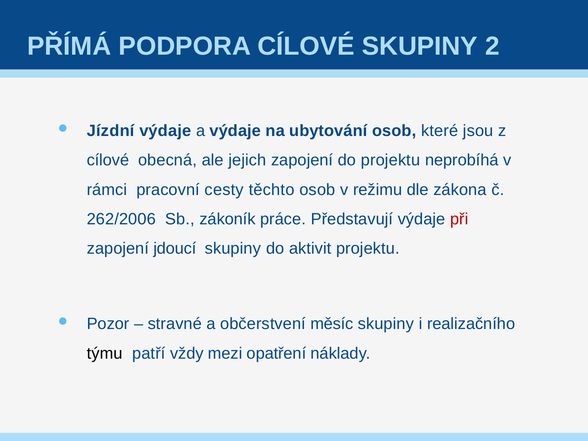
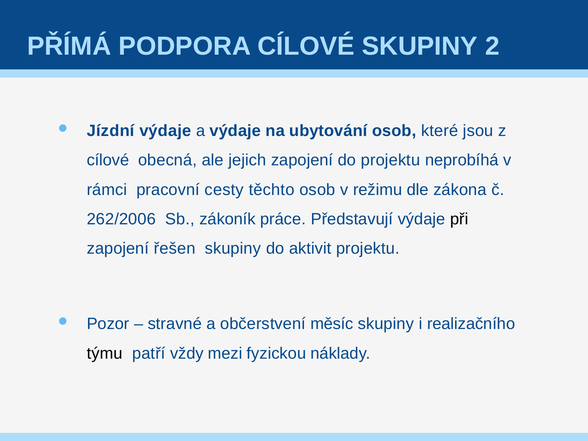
při colour: red -> black
jdoucí: jdoucí -> řešen
opatření: opatření -> fyzickou
